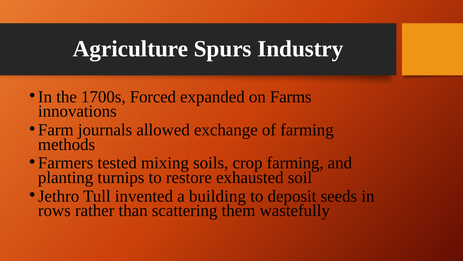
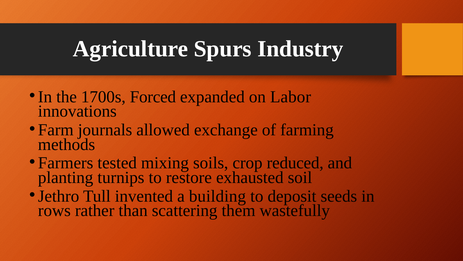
Farms: Farms -> Labor
crop farming: farming -> reduced
